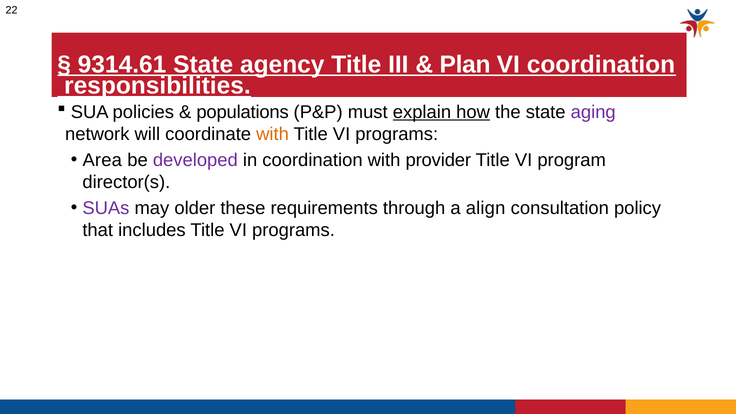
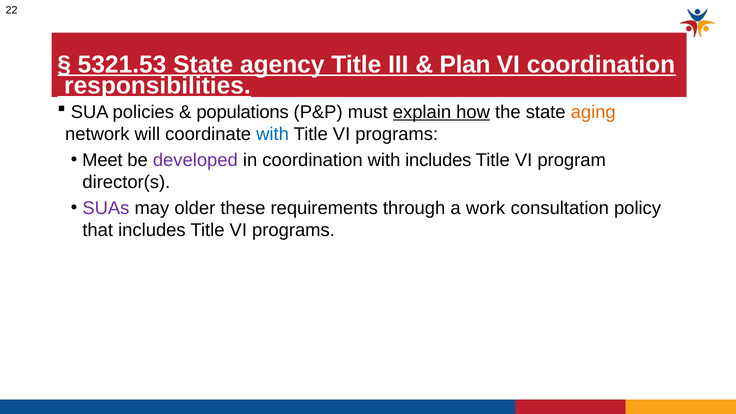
9314.61: 9314.61 -> 5321.53
aging colour: purple -> orange
with at (273, 134) colour: orange -> blue
Area: Area -> Meet
with provider: provider -> includes
align: align -> work
